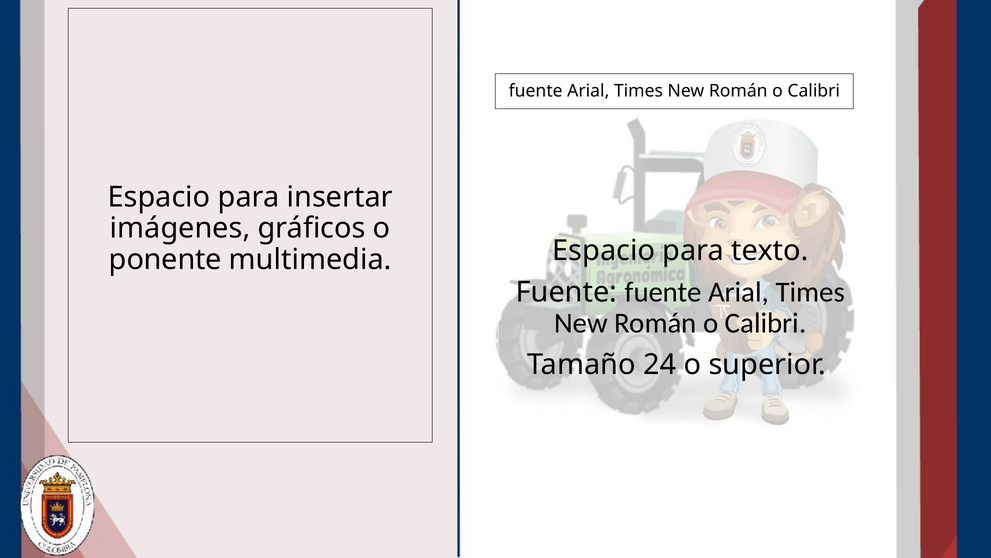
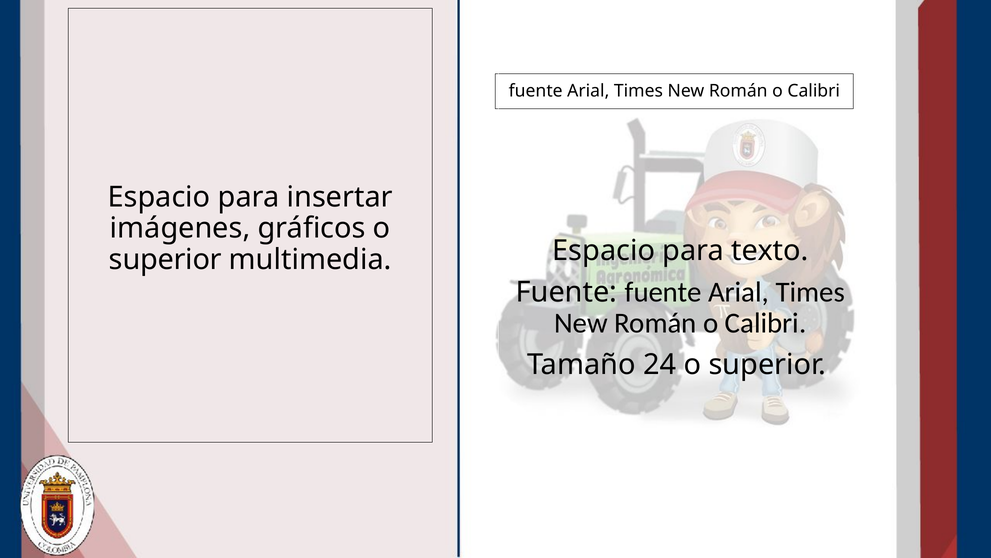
ponente at (165, 259): ponente -> superior
